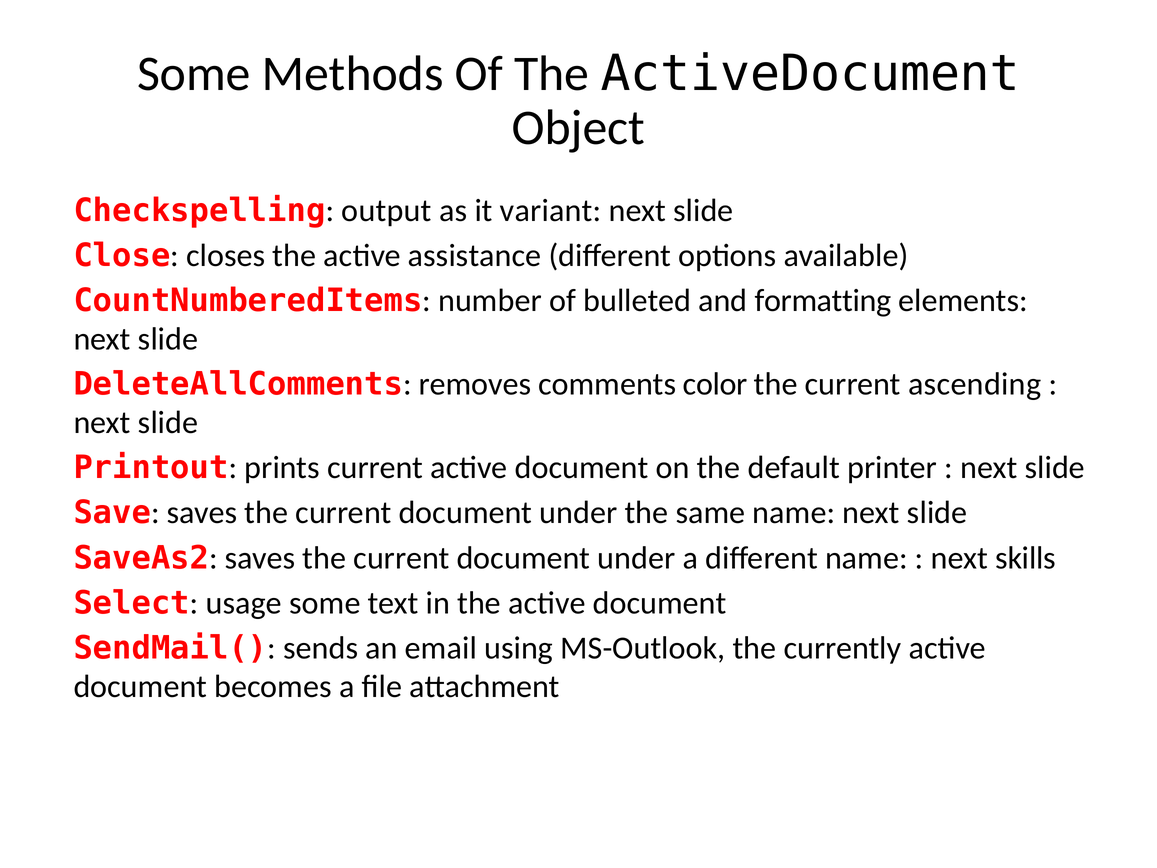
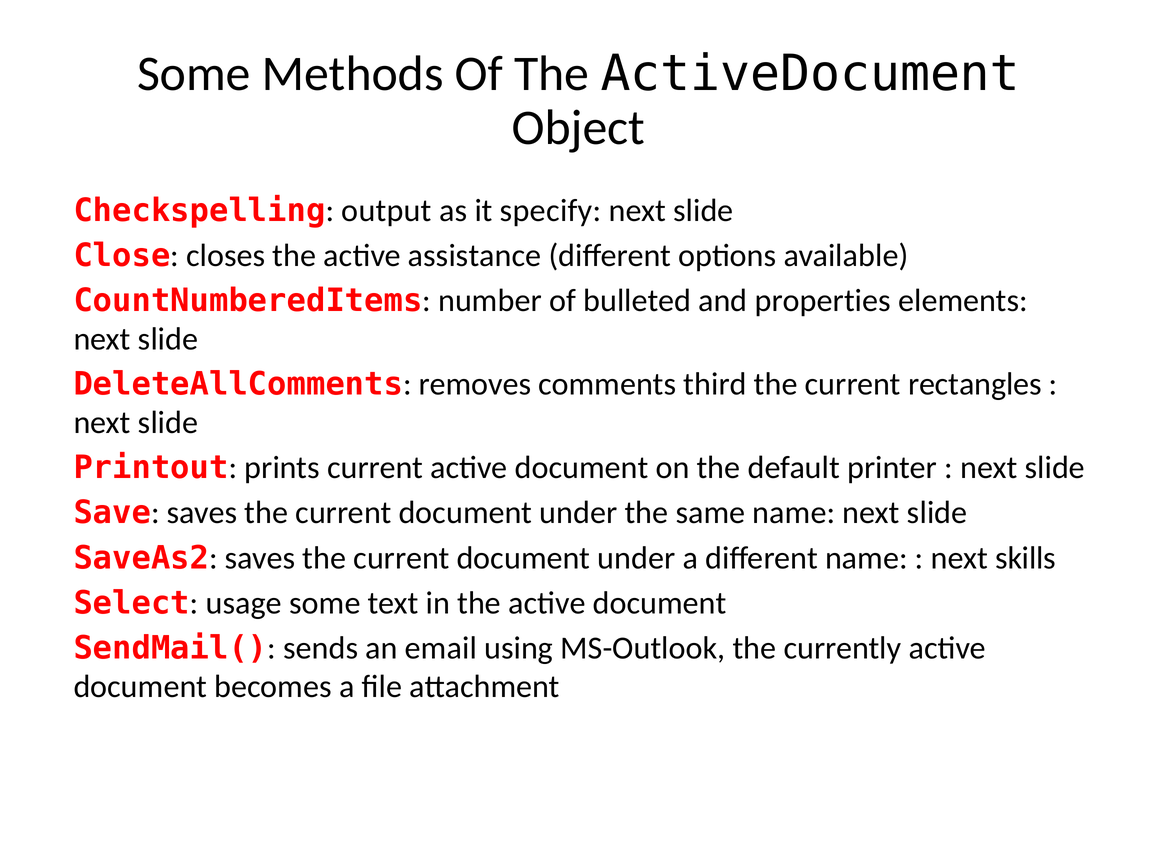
variant: variant -> specify
formatting: formatting -> properties
color: color -> third
ascending: ascending -> rectangles
